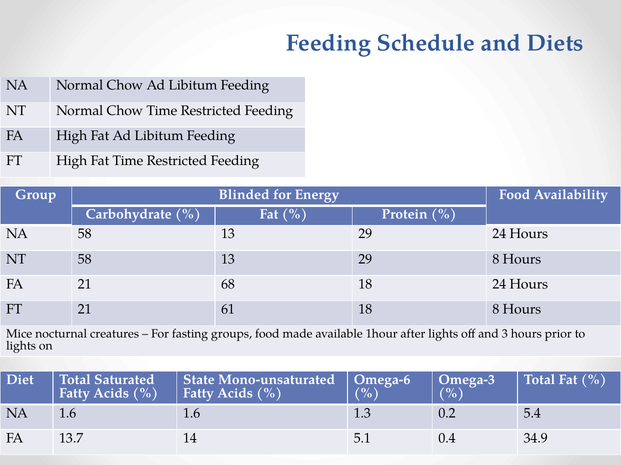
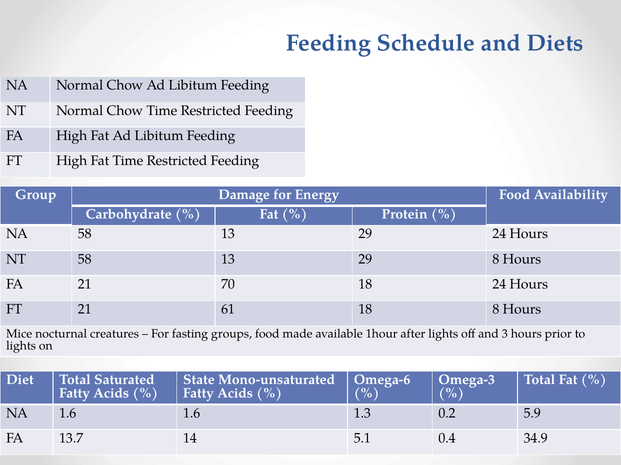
Blinded: Blinded -> Damage
68: 68 -> 70
5.4: 5.4 -> 5.9
